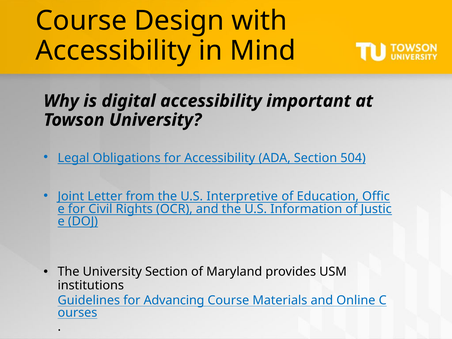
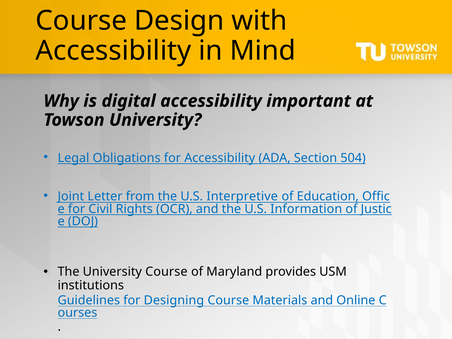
University Section: Section -> Course
Advancing: Advancing -> Designing
